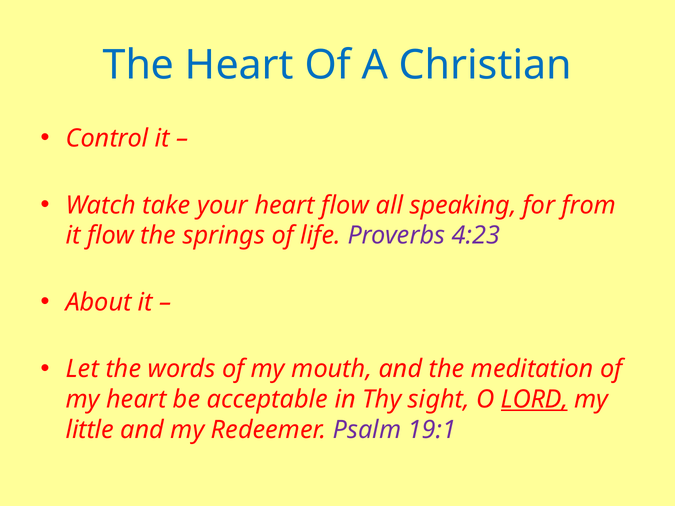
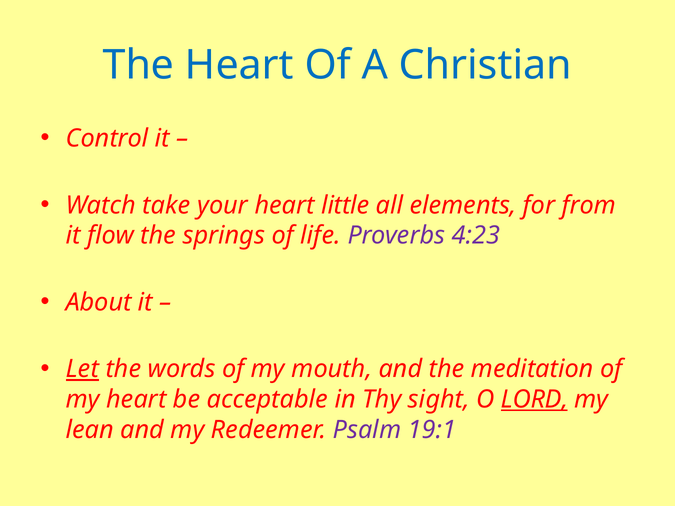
heart flow: flow -> little
speaking: speaking -> elements
Let underline: none -> present
little: little -> lean
